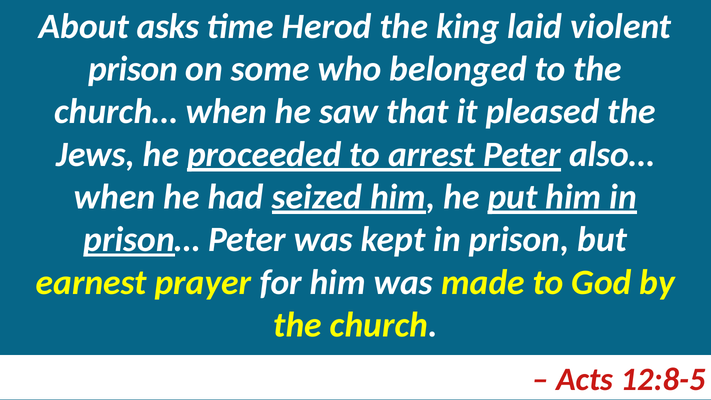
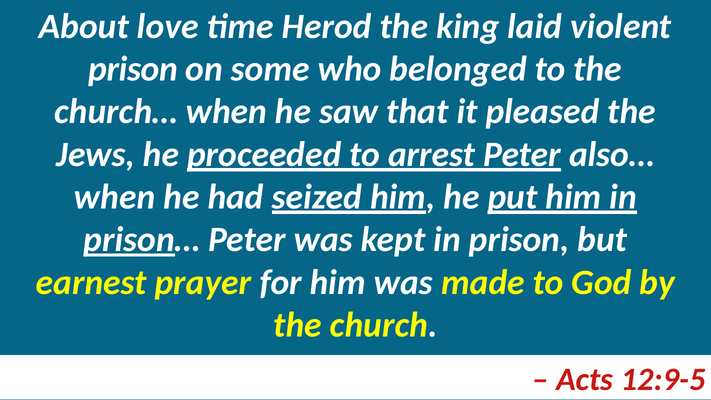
asks: asks -> love
12:8-5: 12:8-5 -> 12:9-5
